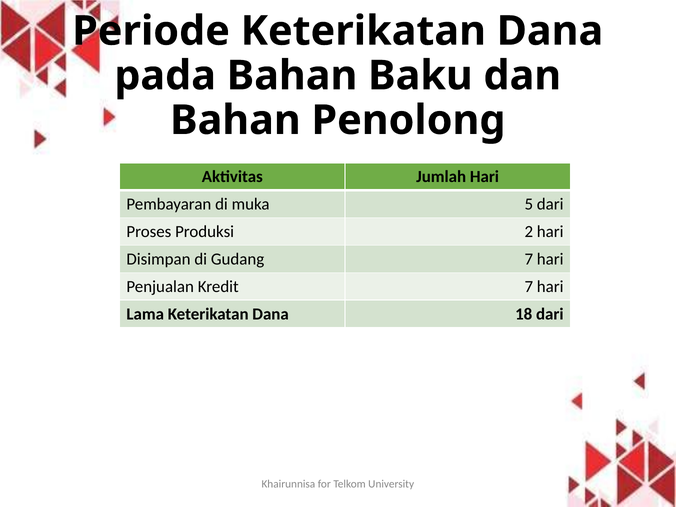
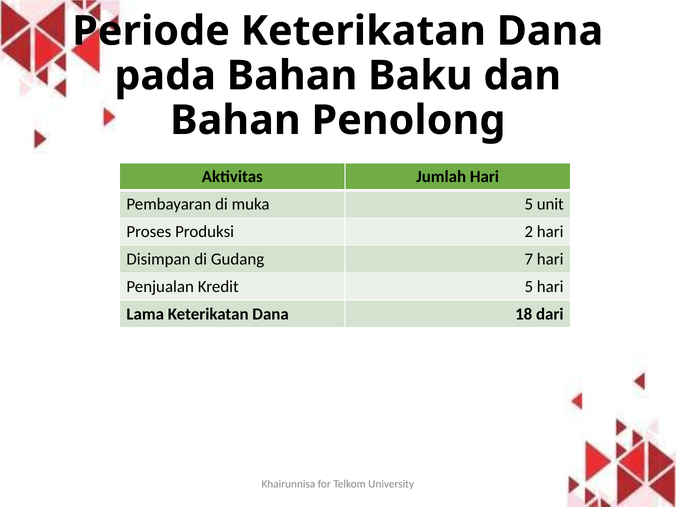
5 dari: dari -> unit
Kredit 7: 7 -> 5
